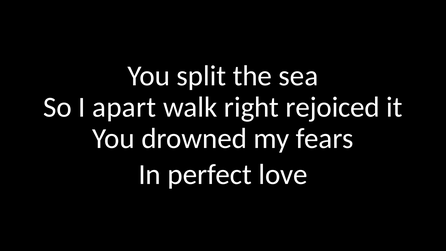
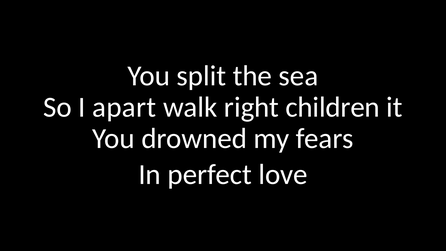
rejoiced: rejoiced -> children
